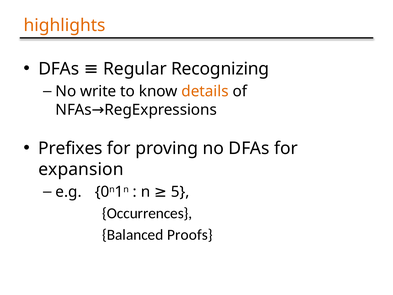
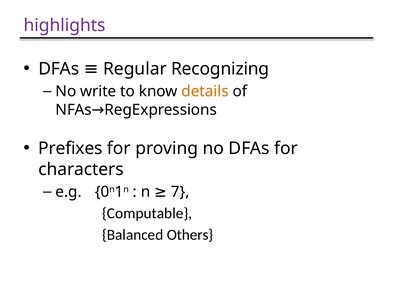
highlights colour: orange -> purple
expansion: expansion -> characters
5: 5 -> 7
Occurrences: Occurrences -> Computable
Proofs: Proofs -> Others
